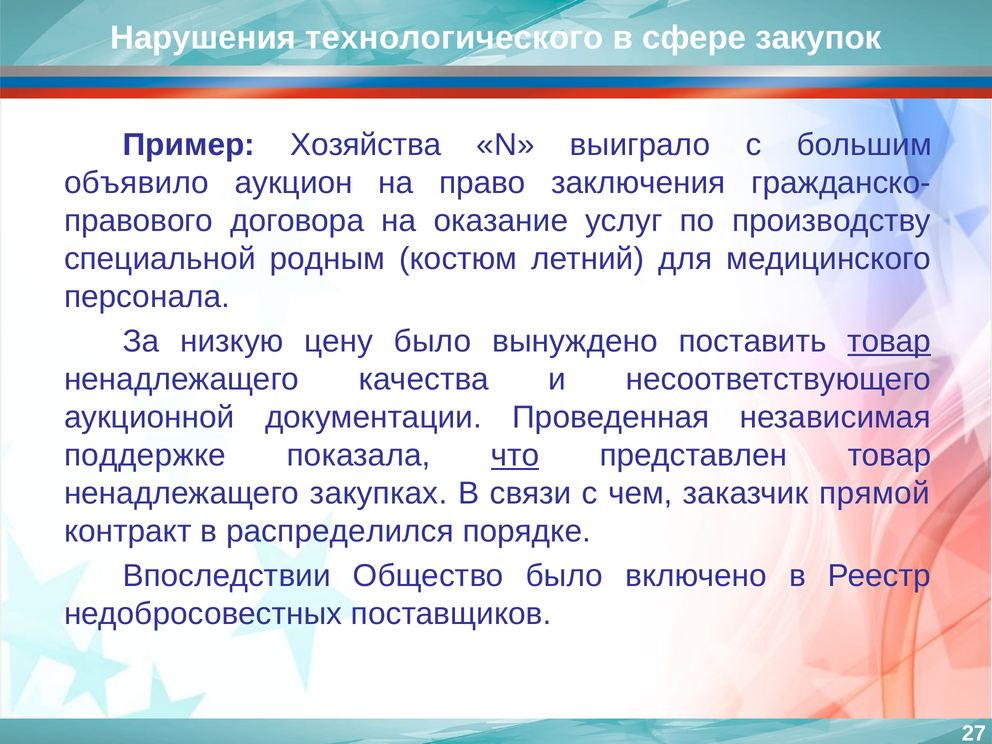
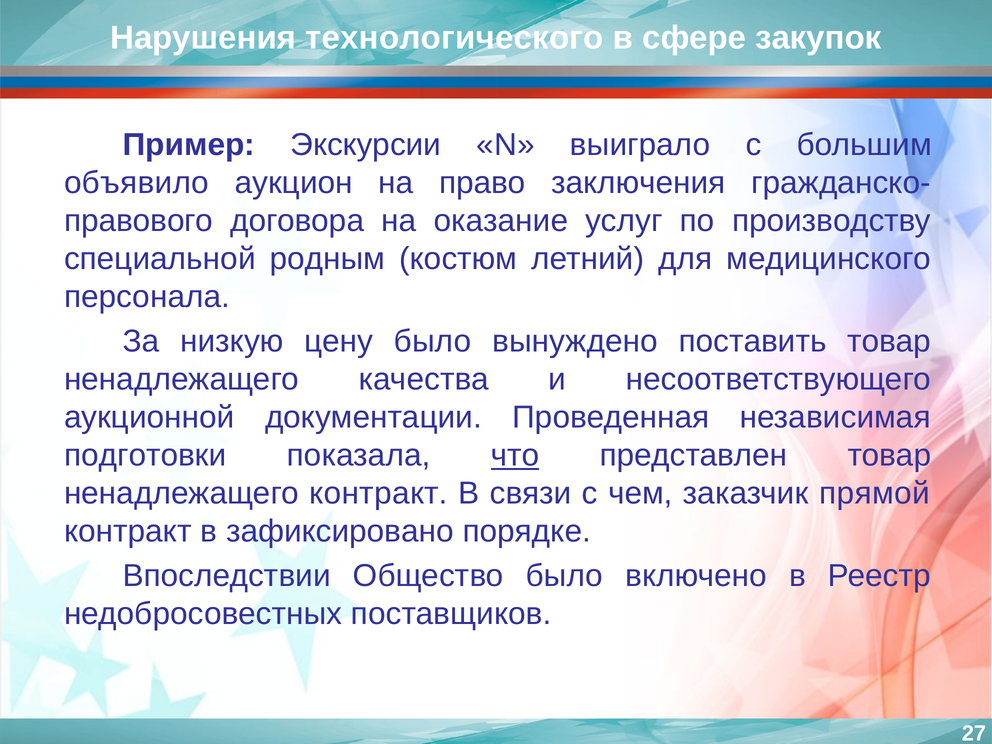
Хозяйства: Хозяйства -> Экскурсии
товар at (889, 341) underline: present -> none
поддержке: поддержке -> подготовки
ненадлежащего закупках: закупках -> контракт
распределился: распределился -> зафиксировано
